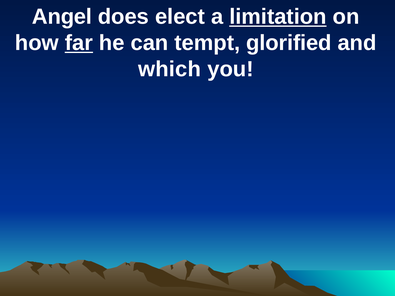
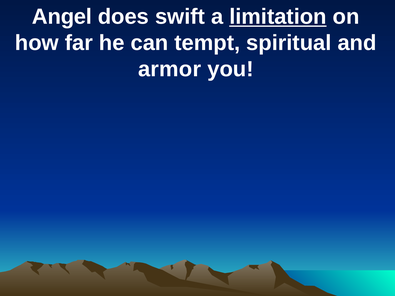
elect: elect -> swift
far underline: present -> none
glorified: glorified -> spiritual
which: which -> armor
